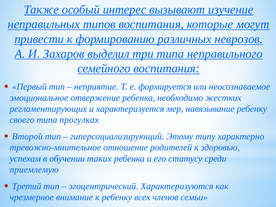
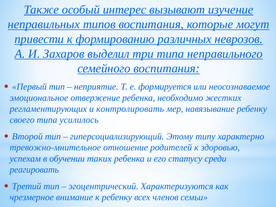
характеризуется: характеризуется -> контролировать
прогулках: прогулках -> усилилось
приемлемую: приемлемую -> реагировать
